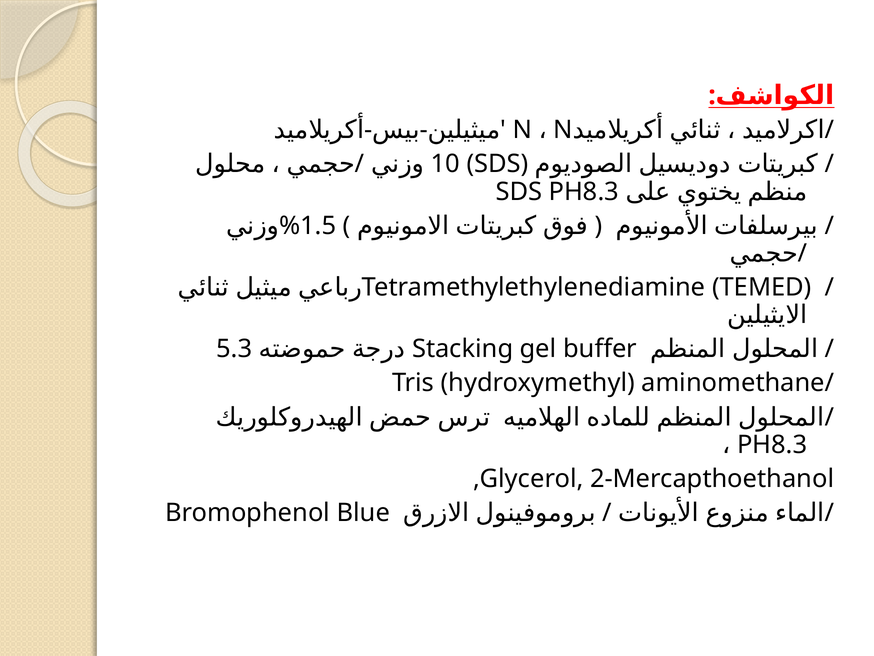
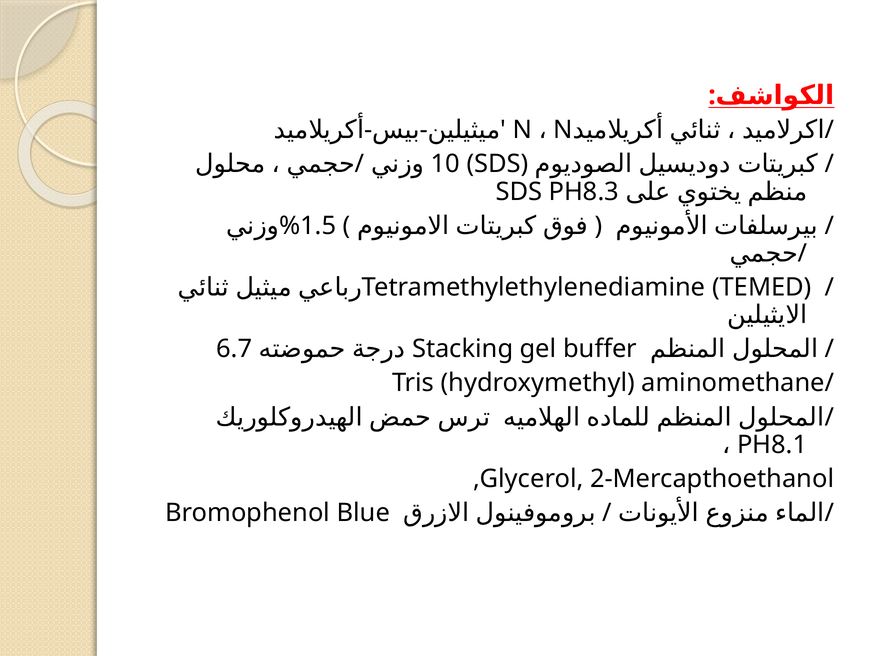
5.3: 5.3 -> 6.7
PH8.3 at (772, 444): PH8.3 -> PH8.1
